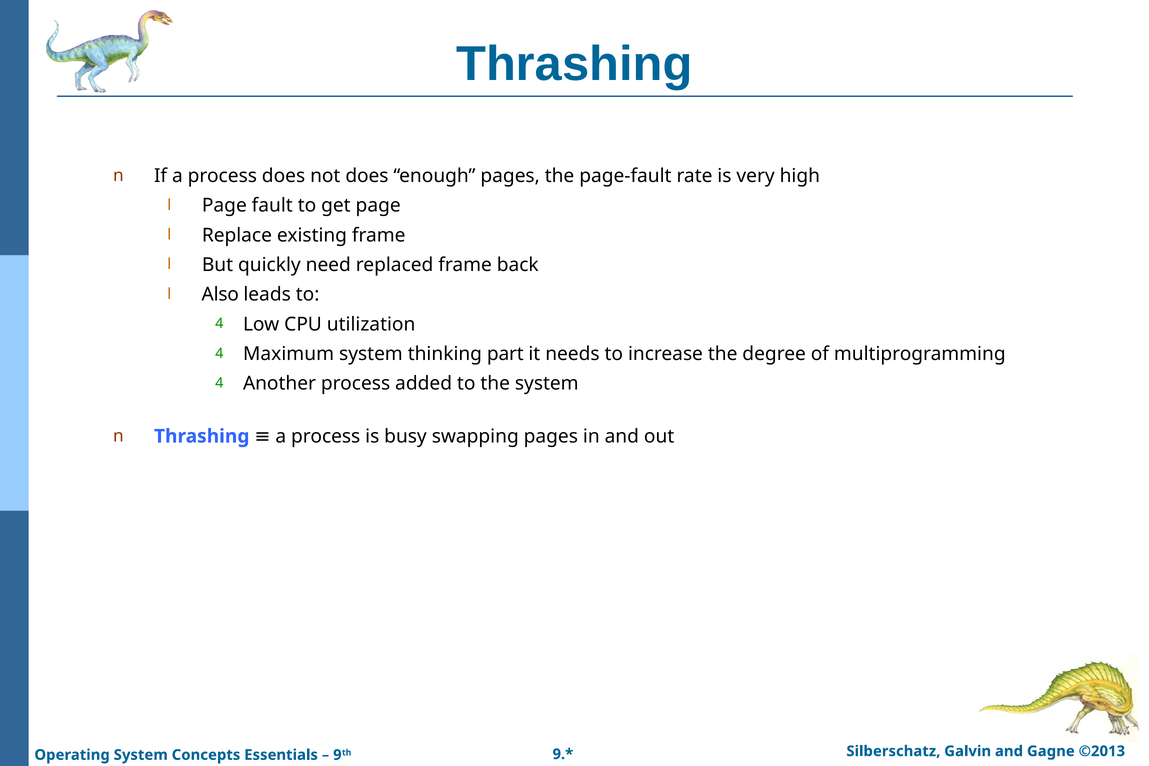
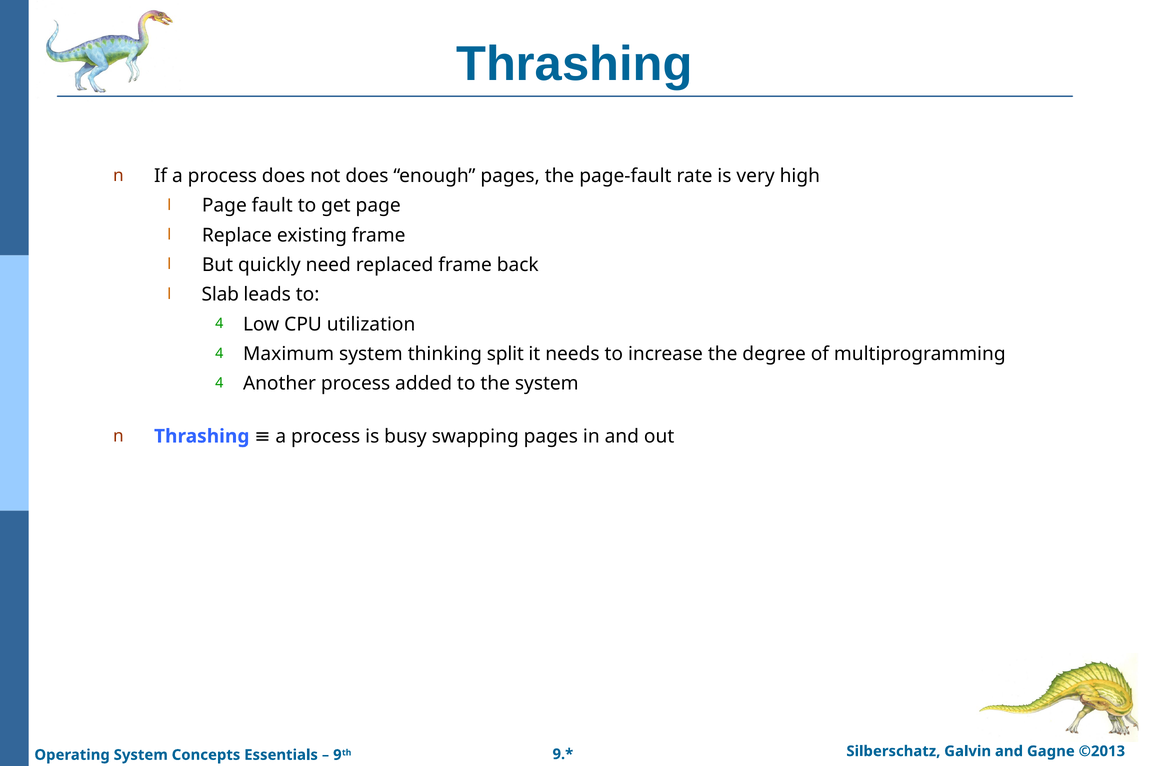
Also: Also -> Slab
part: part -> split
